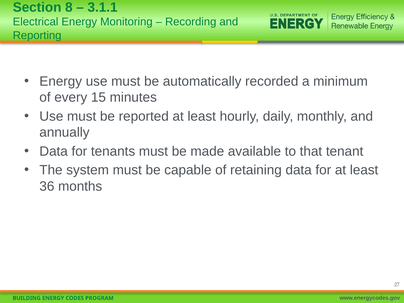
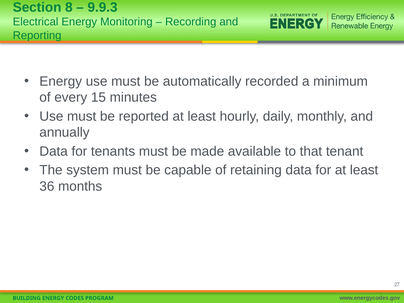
3.1.1: 3.1.1 -> 9.9.3
